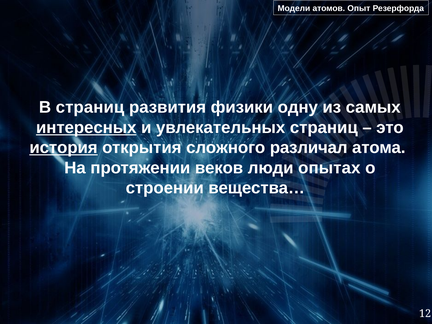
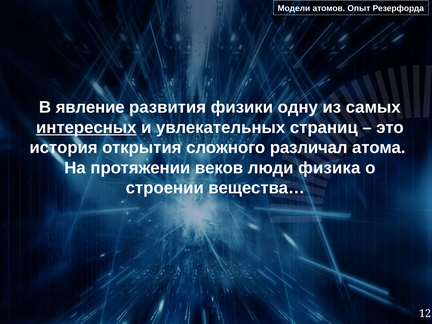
В страниц: страниц -> явление
история underline: present -> none
опытах: опытах -> физика
